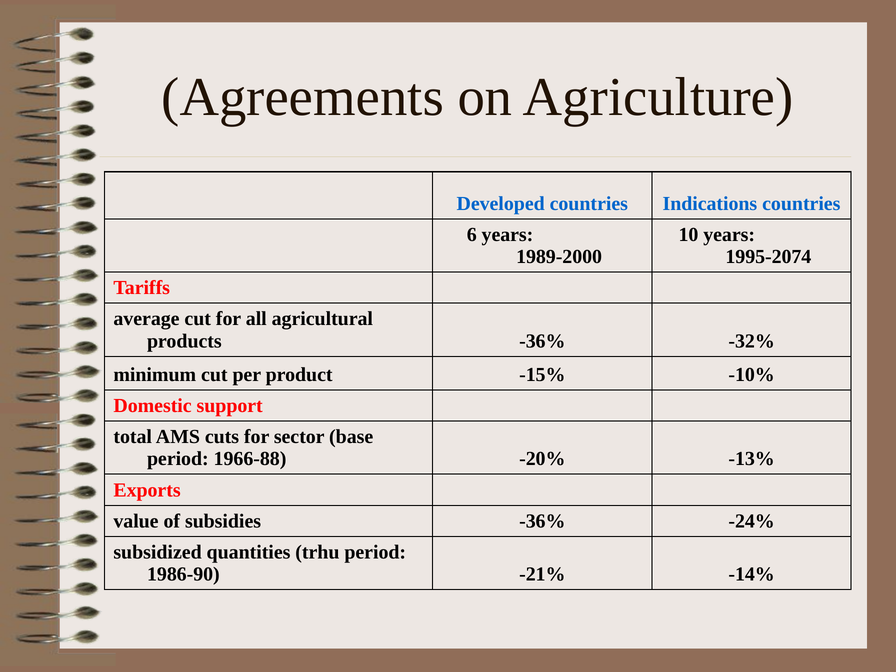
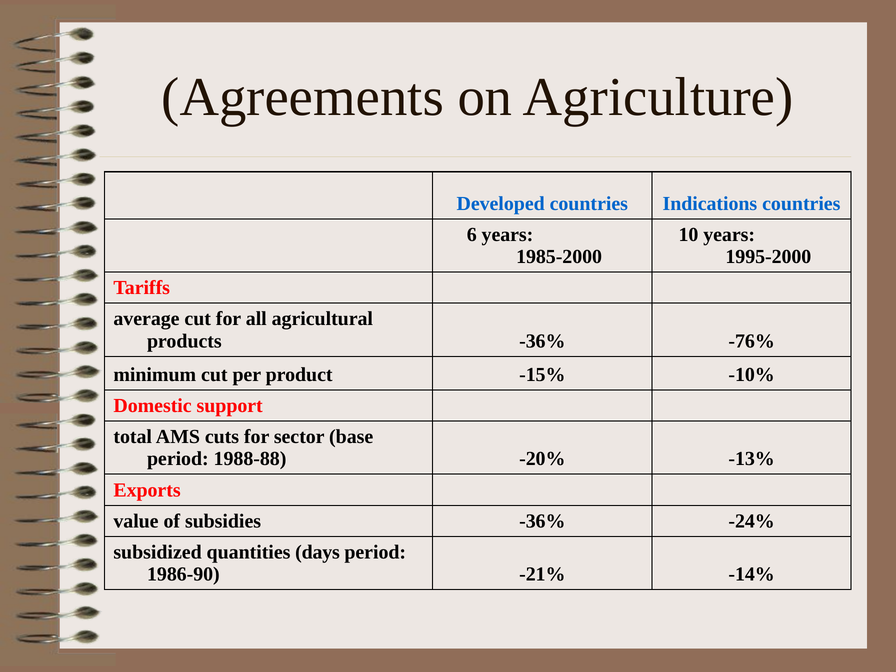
1989-2000: 1989-2000 -> 1985-2000
1995-2074: 1995-2074 -> 1995-2000
-32%: -32% -> -76%
1966-88: 1966-88 -> 1988-88
trhu: trhu -> days
